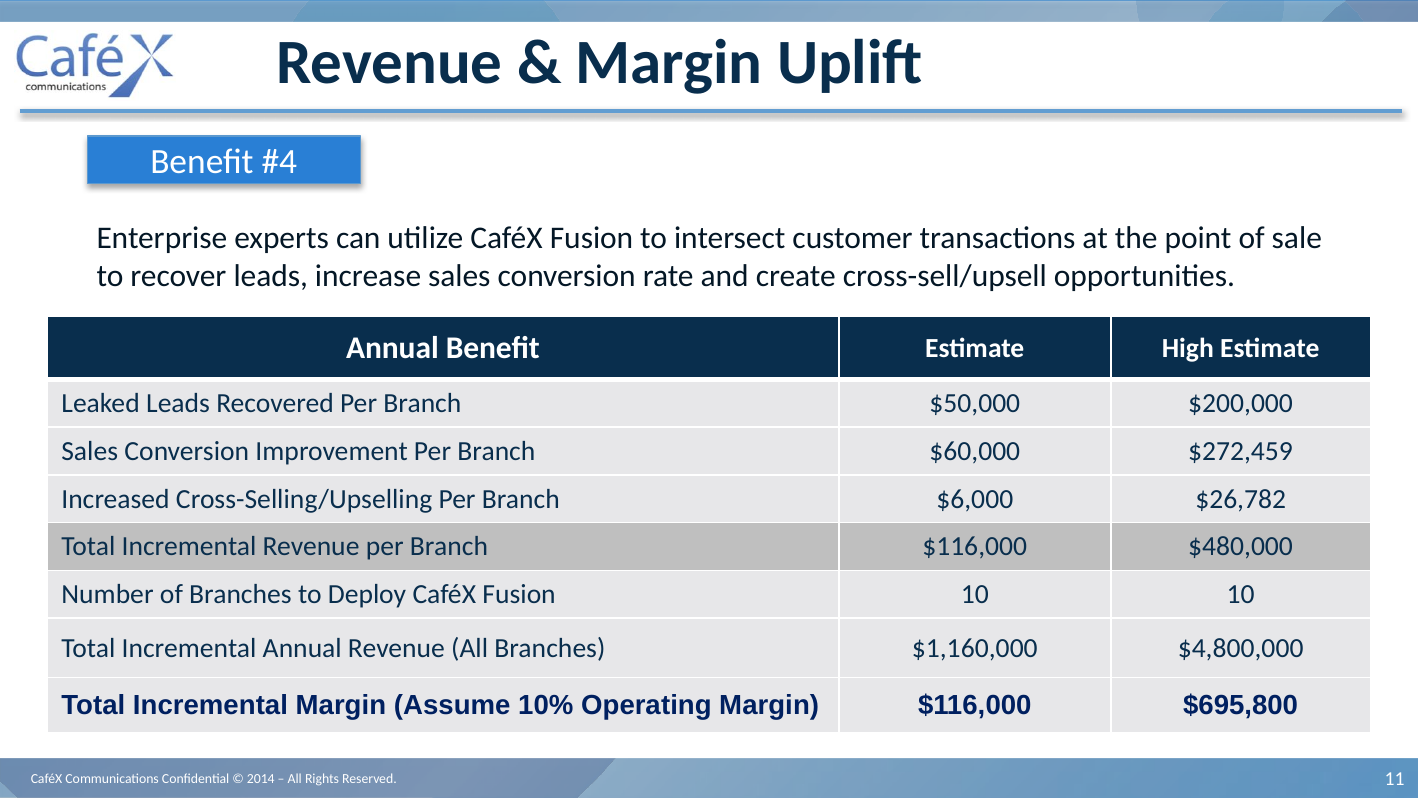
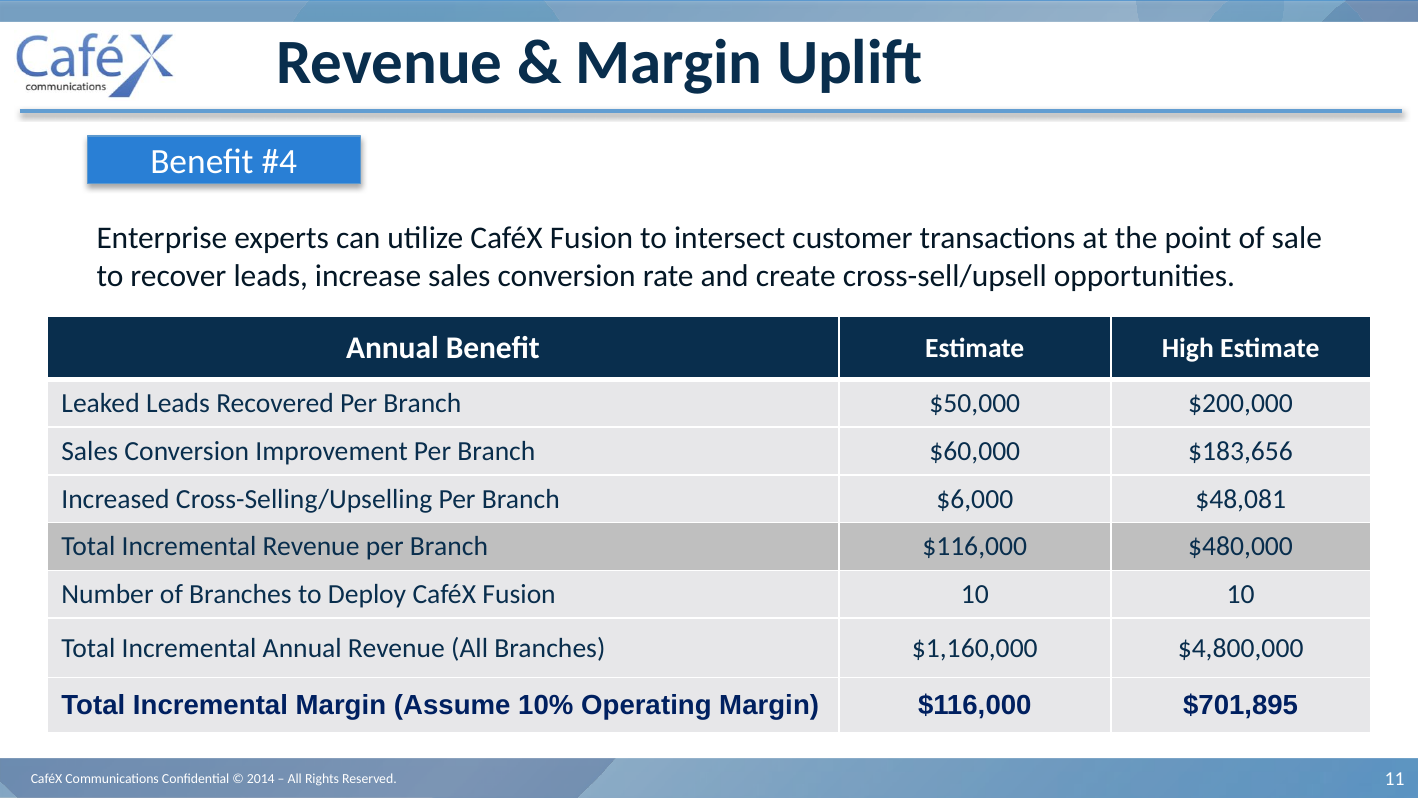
$272,459: $272,459 -> $183,656
$26,782: $26,782 -> $48,081
$695,800: $695,800 -> $701,895
